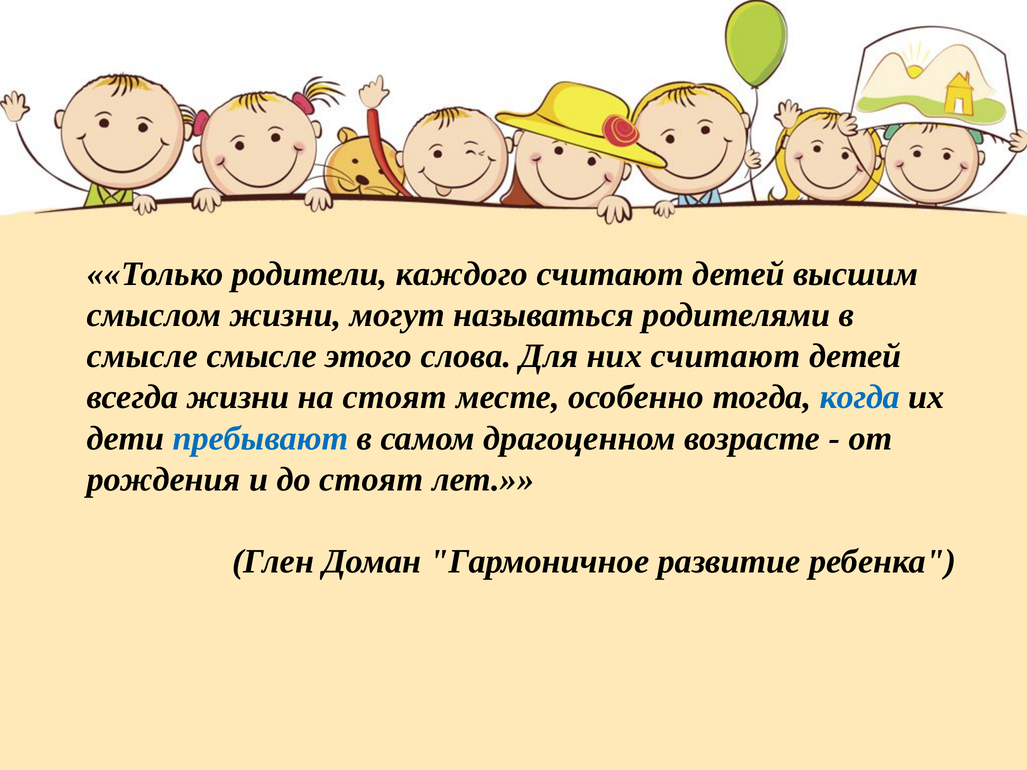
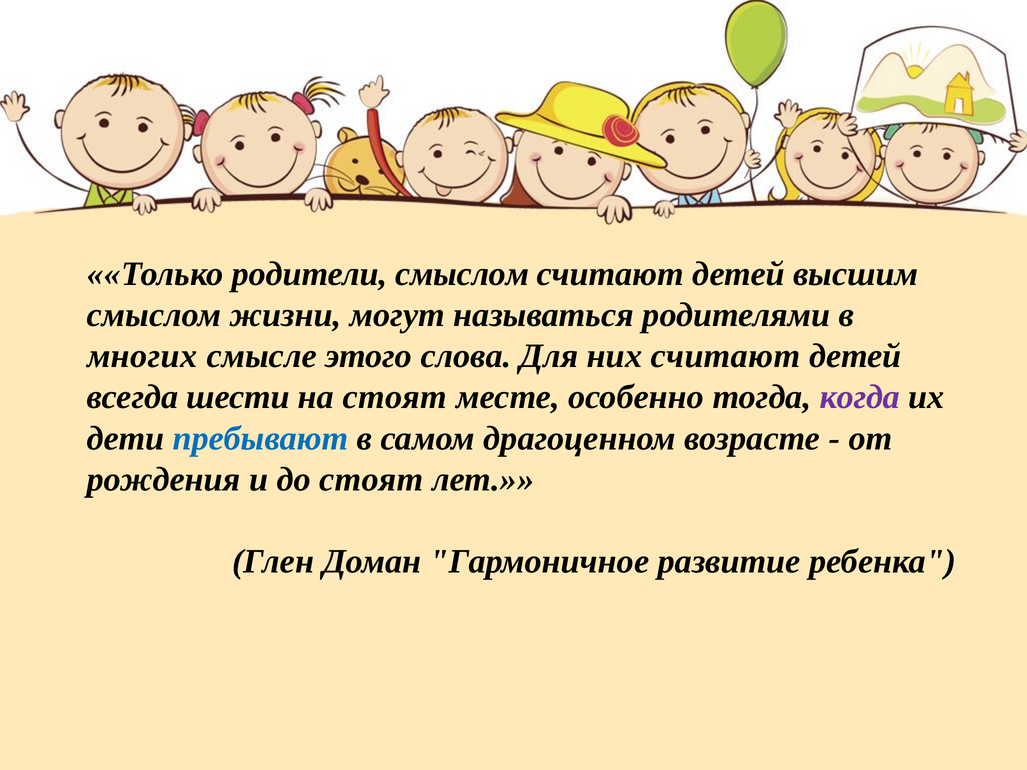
родители каждого: каждого -> смыслом
смысле at (142, 356): смысле -> многих
всегда жизни: жизни -> шести
когда colour: blue -> purple
